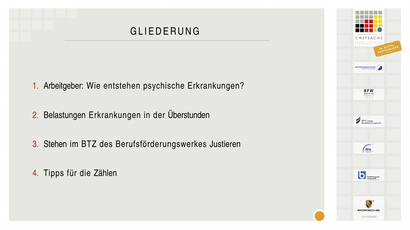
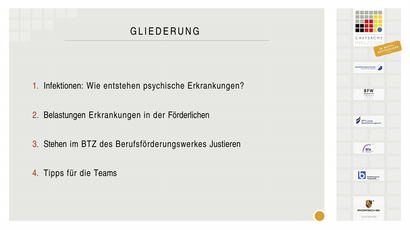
Arbeitgeber: Arbeitgeber -> Infektionen
Überstunden: Überstunden -> Förderlichen
Zählen: Zählen -> Teams
